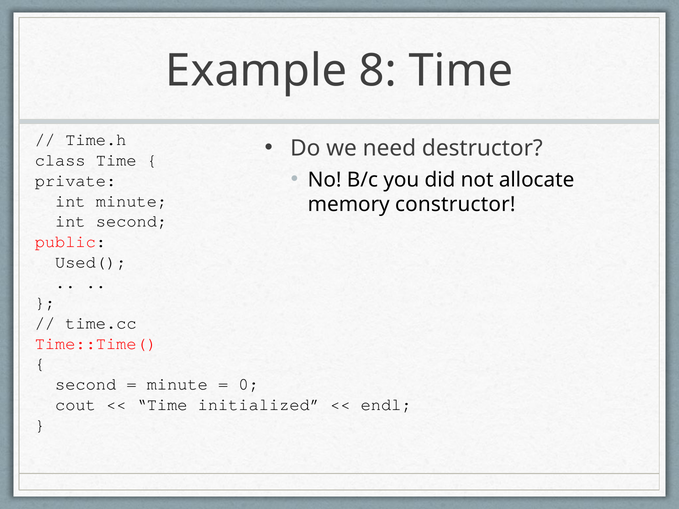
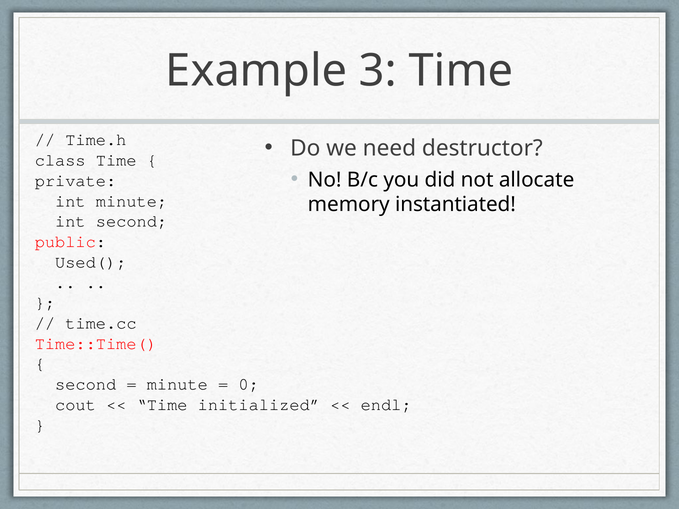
8: 8 -> 3
constructor: constructor -> instantiated
